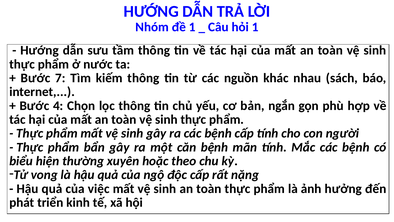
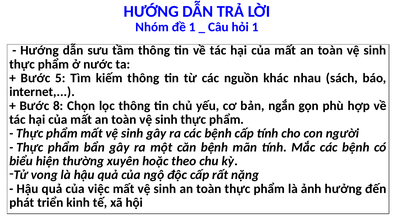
7: 7 -> 5
4: 4 -> 8
